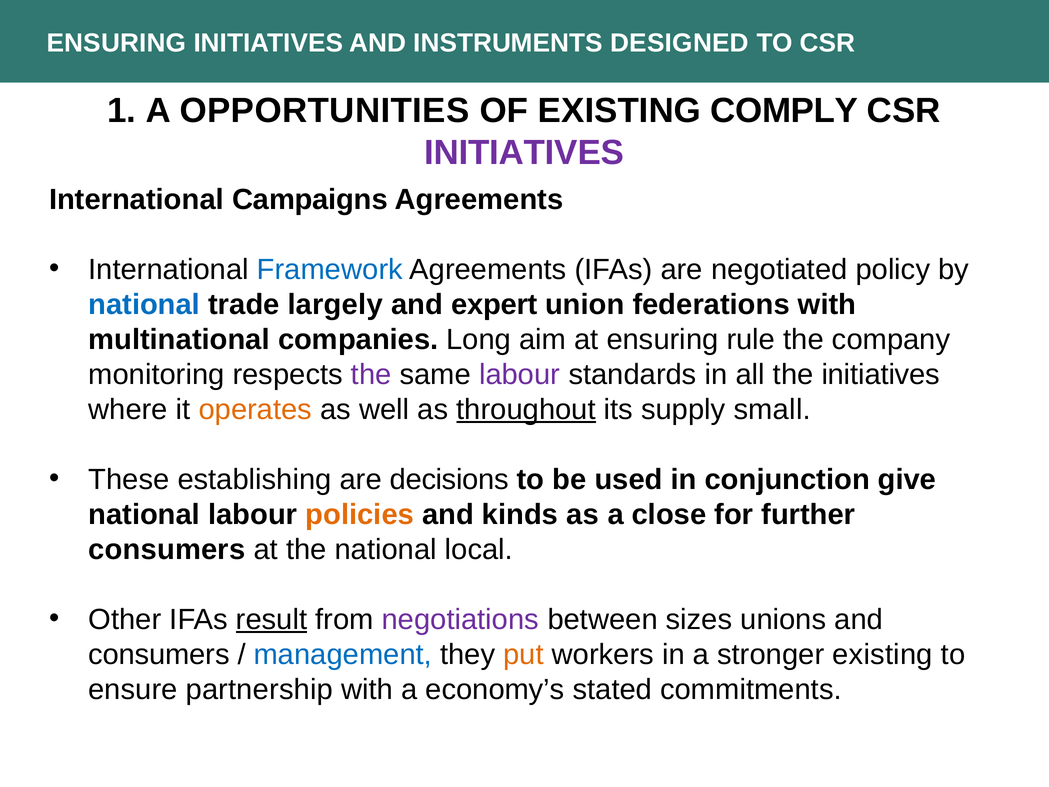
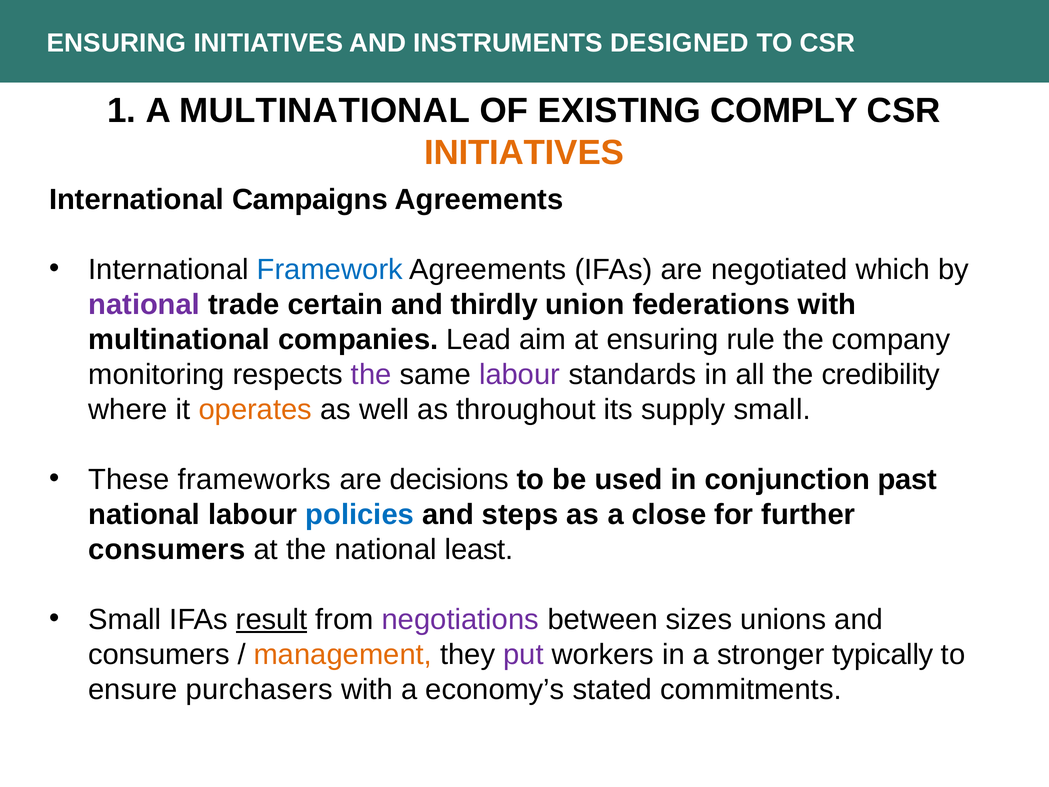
A OPPORTUNITIES: OPPORTUNITIES -> MULTINATIONAL
INITIATIVES at (524, 153) colour: purple -> orange
policy: policy -> which
national at (144, 304) colour: blue -> purple
largely: largely -> certain
expert: expert -> thirdly
Long: Long -> Lead
the initiatives: initiatives -> credibility
throughout underline: present -> none
establishing: establishing -> frameworks
give: give -> past
policies colour: orange -> blue
kinds: kinds -> steps
local: local -> least
Other at (125, 619): Other -> Small
management colour: blue -> orange
put colour: orange -> purple
stronger existing: existing -> typically
partnership: partnership -> purchasers
